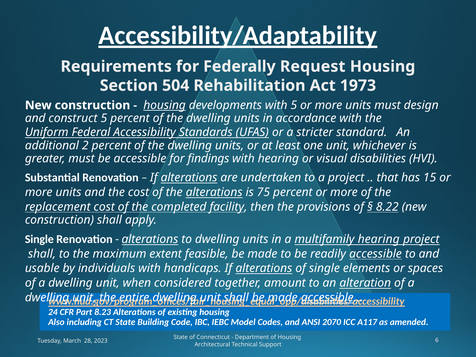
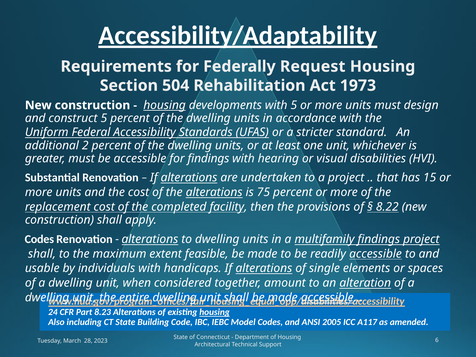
Single at (39, 239): Single -> Codes
multifamily hearing: hearing -> findings
housing at (215, 312) underline: none -> present
2070: 2070 -> 2005
